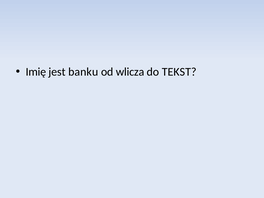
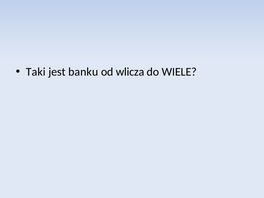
Imię: Imię -> Taki
TEKST: TEKST -> WIELE
